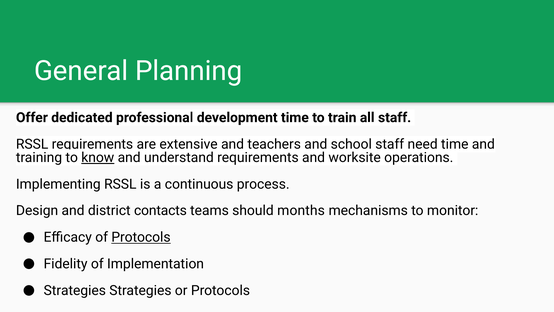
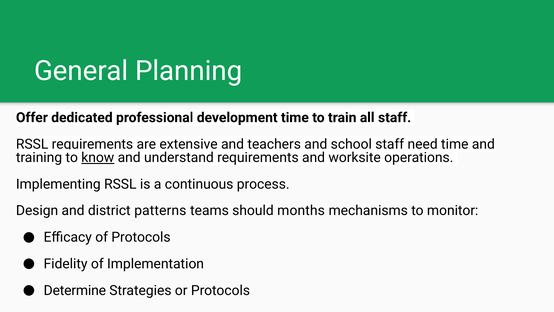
contacts: contacts -> patterns
Protocols at (141, 237) underline: present -> none
Strategies at (75, 290): Strategies -> Determine
